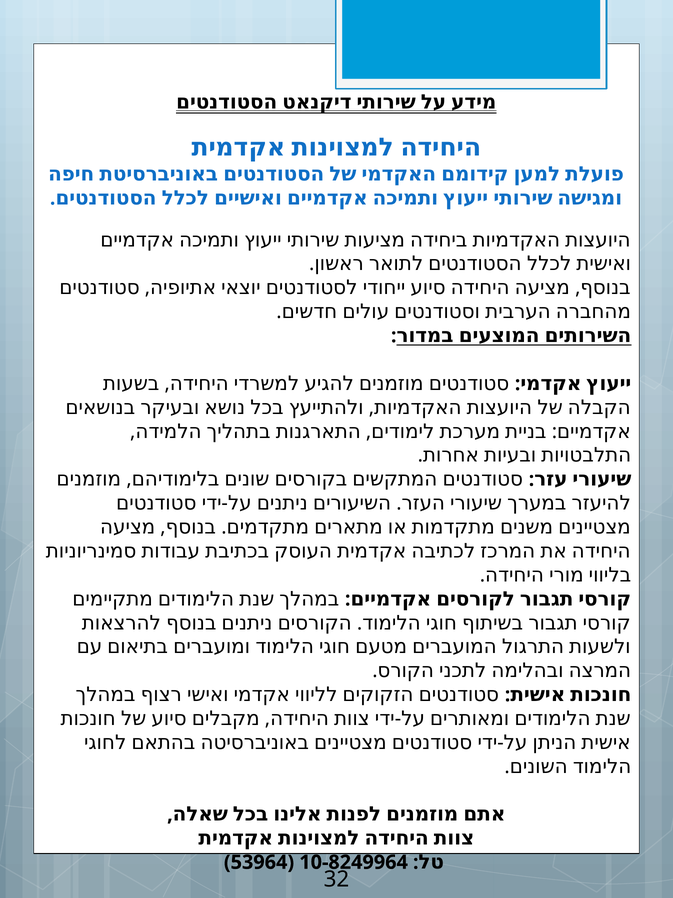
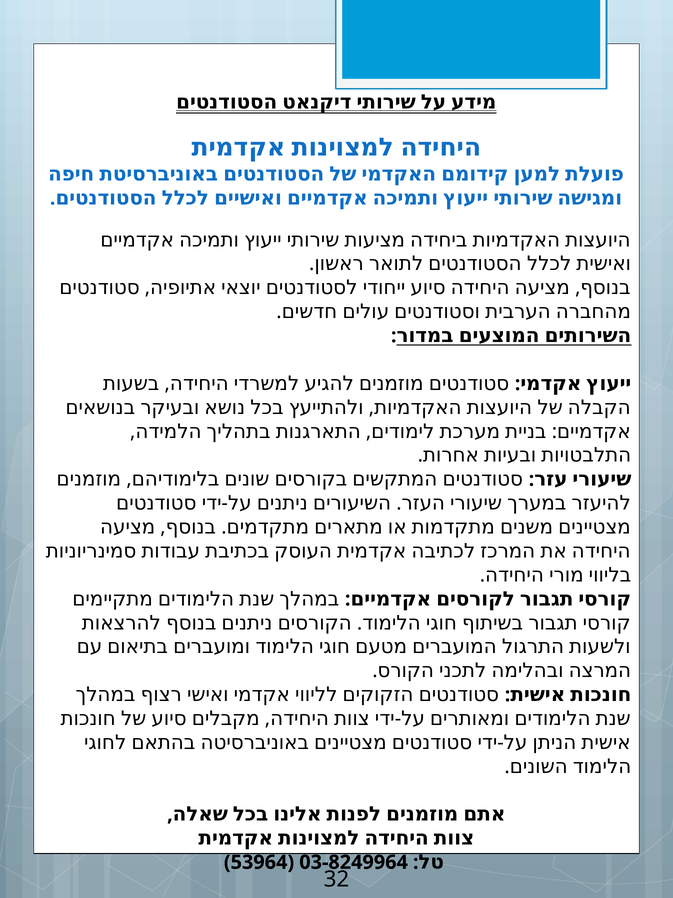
10-8249964: 10-8249964 -> 03-8249964
